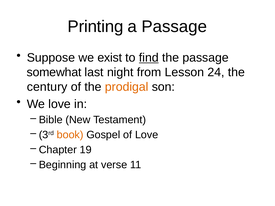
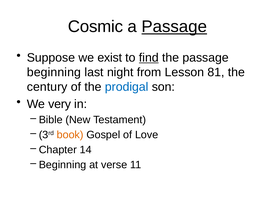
Printing: Printing -> Cosmic
Passage at (174, 27) underline: none -> present
somewhat at (54, 72): somewhat -> beginning
24: 24 -> 81
prodigal colour: orange -> blue
We love: love -> very
19: 19 -> 14
